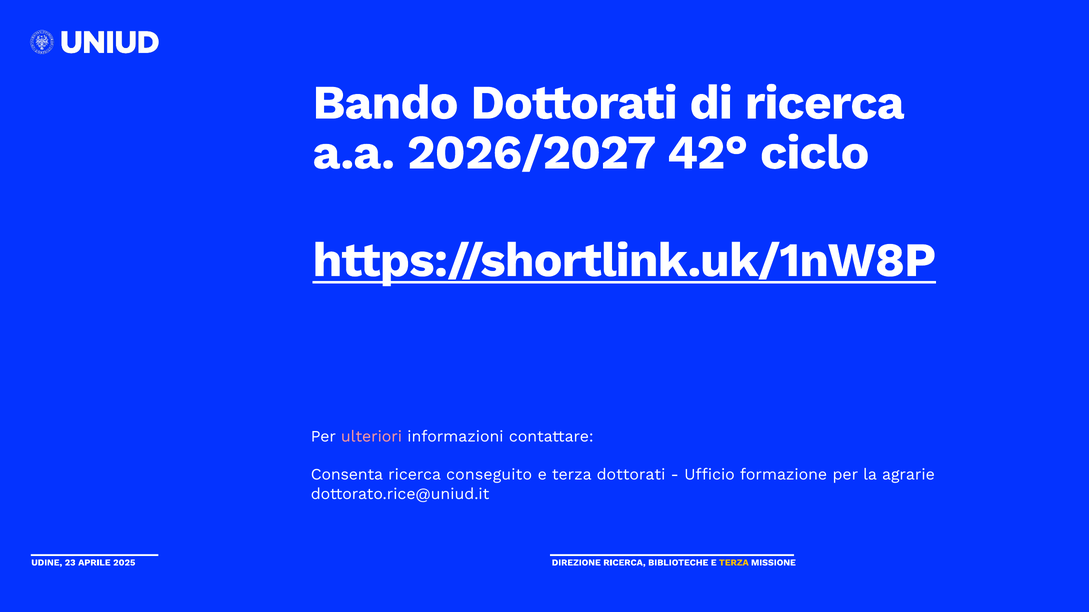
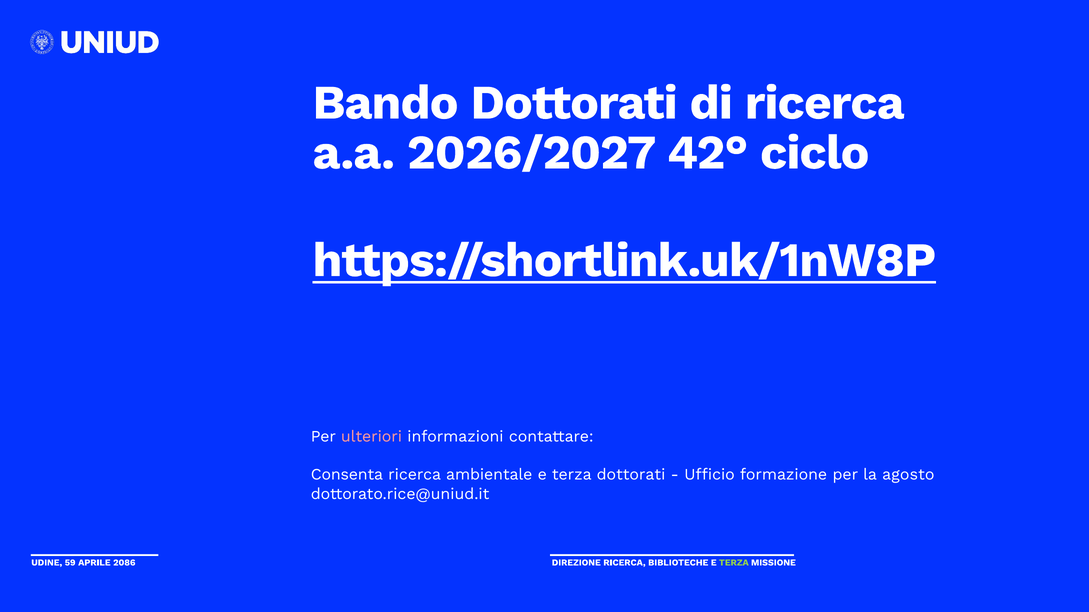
conseguito: conseguito -> ambientale
agrarie: agrarie -> agosto
23: 23 -> 59
2025: 2025 -> 2086
TERZA at (734, 563) colour: yellow -> light green
